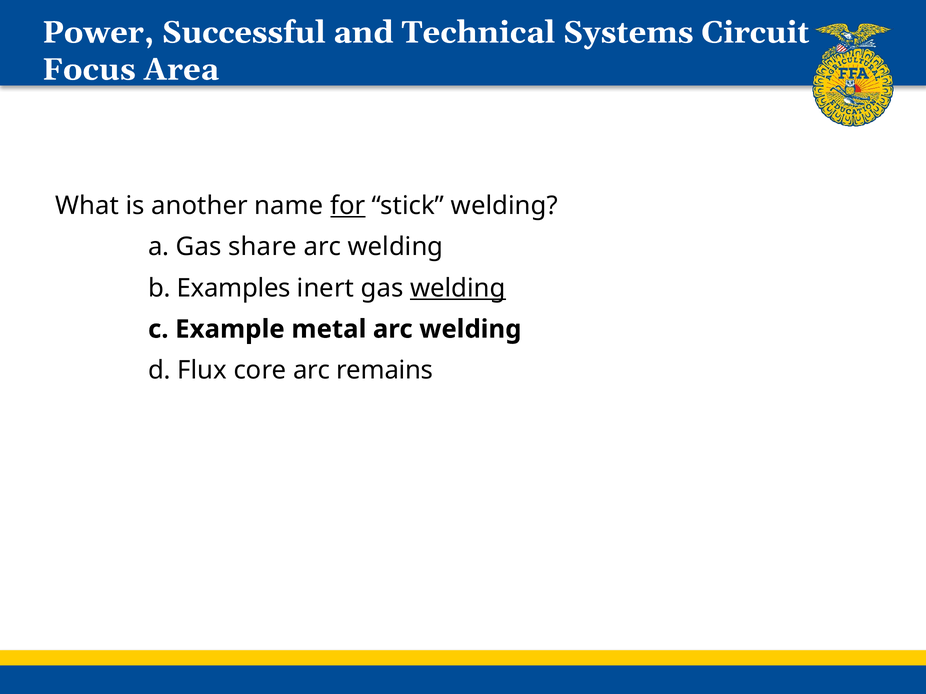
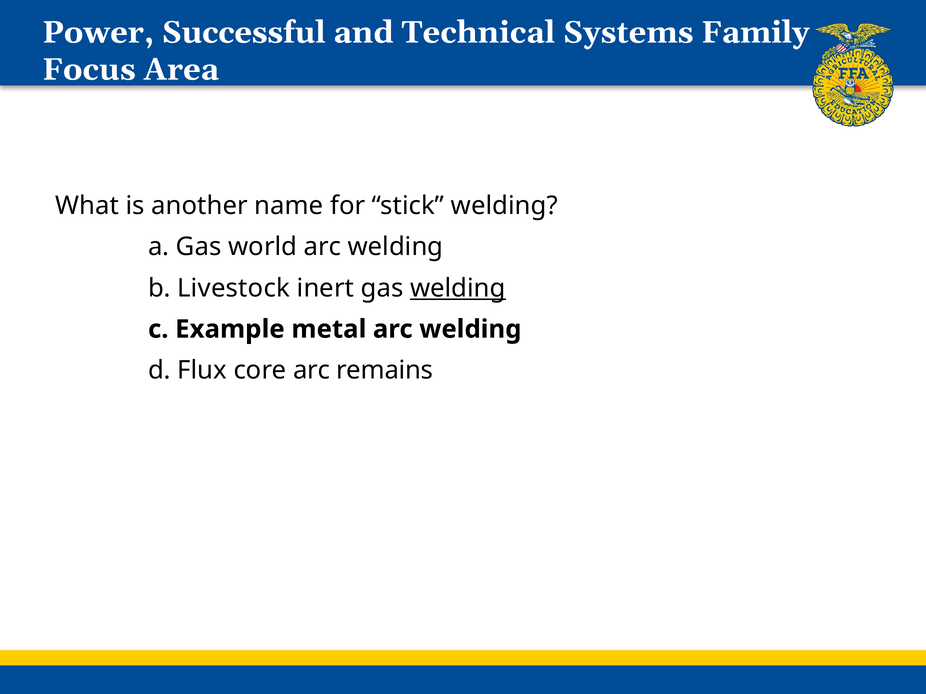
Circuit: Circuit -> Family
for underline: present -> none
share: share -> world
Examples: Examples -> Livestock
